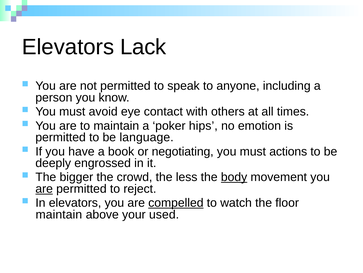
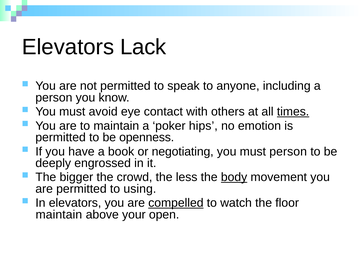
times underline: none -> present
language: language -> openness
must actions: actions -> person
are at (44, 188) underline: present -> none
reject: reject -> using
used: used -> open
